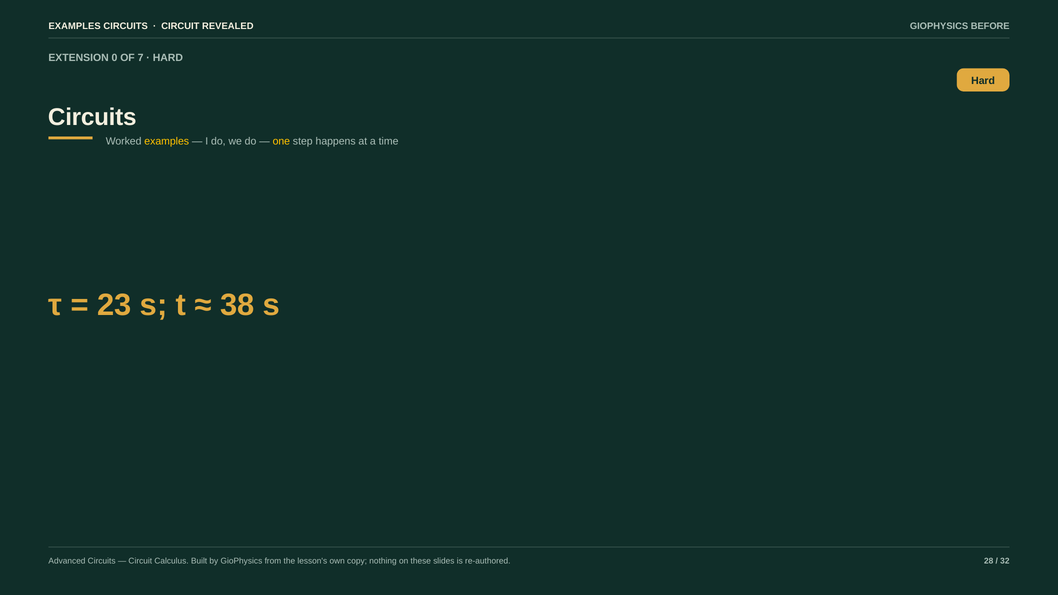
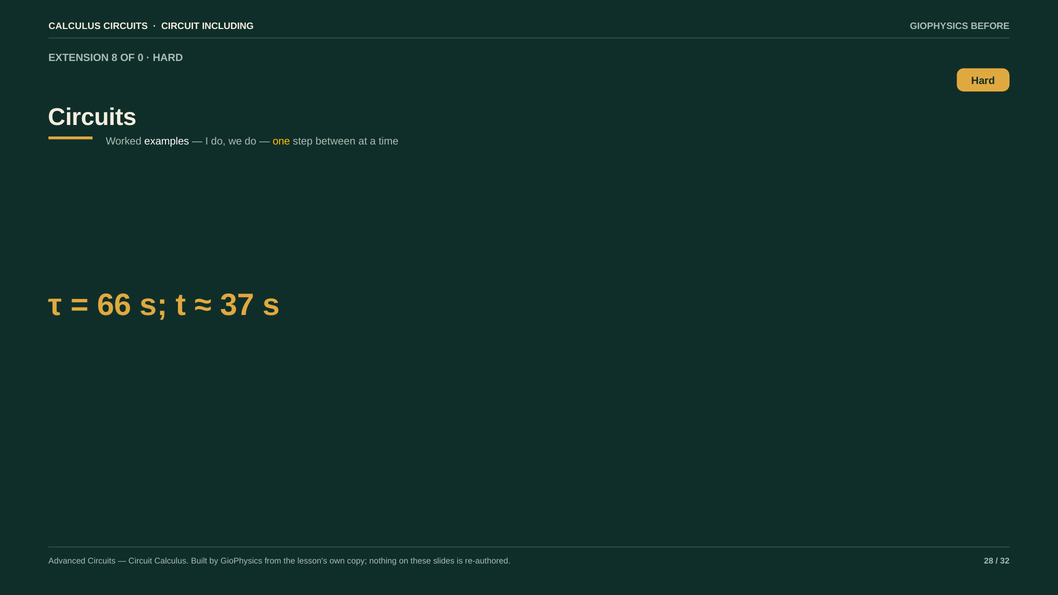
EXAMPLES at (75, 26): EXAMPLES -> CALCULUS
REVEALED: REVEALED -> INCLUDING
0: 0 -> 8
7: 7 -> 0
examples at (167, 141) colour: yellow -> white
happens: happens -> between
23: 23 -> 66
38: 38 -> 37
